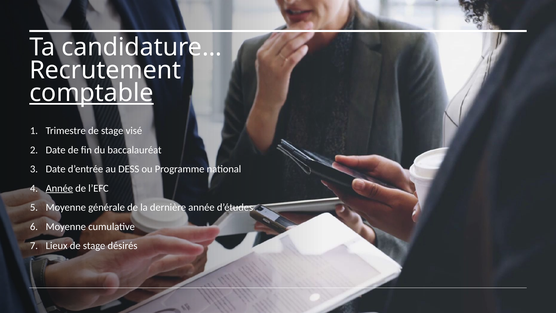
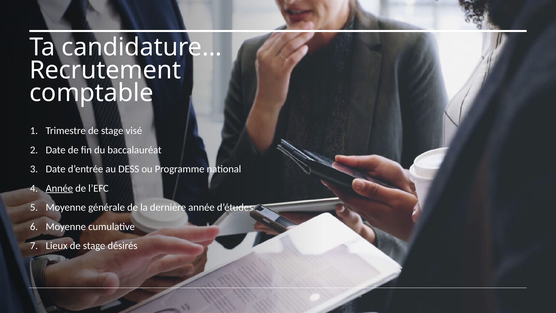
comptable underline: present -> none
